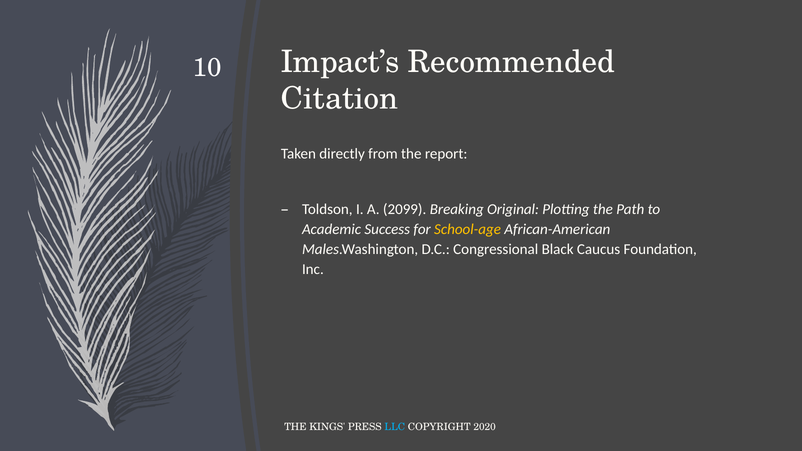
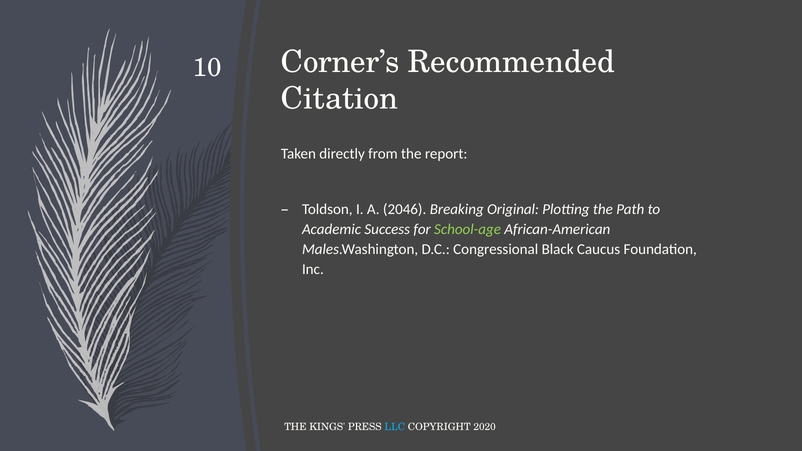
Impact’s: Impact’s -> Corner’s
2099: 2099 -> 2046
School-age colour: yellow -> light green
